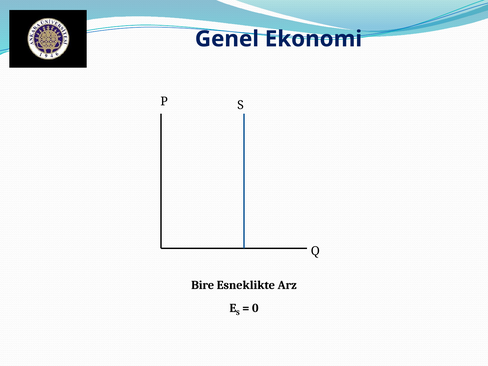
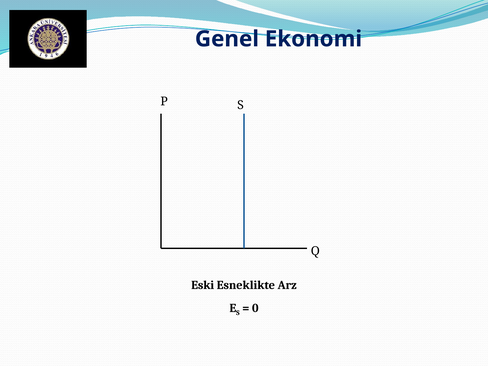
Bire: Bire -> Eski
